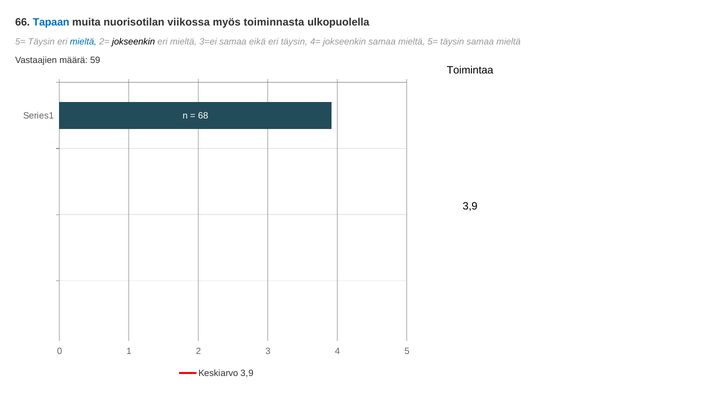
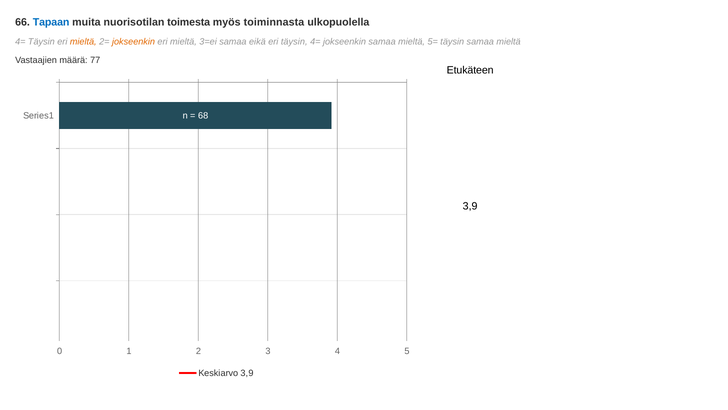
viikossa: viikossa -> toimesta
5= at (20, 42): 5= -> 4=
mieltä at (83, 42) colour: blue -> orange
jokseenkin at (134, 42) colour: black -> orange
59: 59 -> 77
Toimintaa: Toimintaa -> Etukäteen
